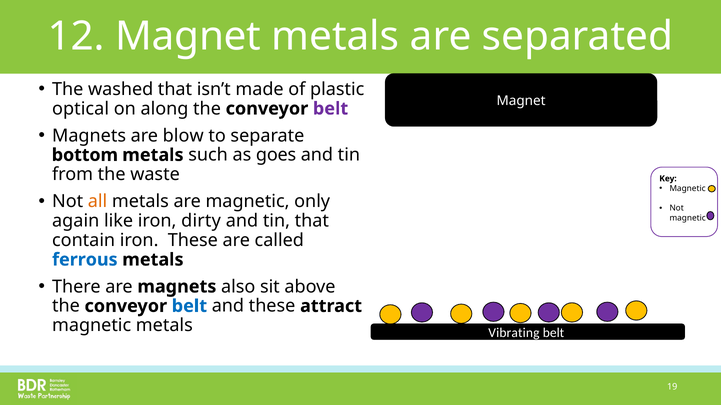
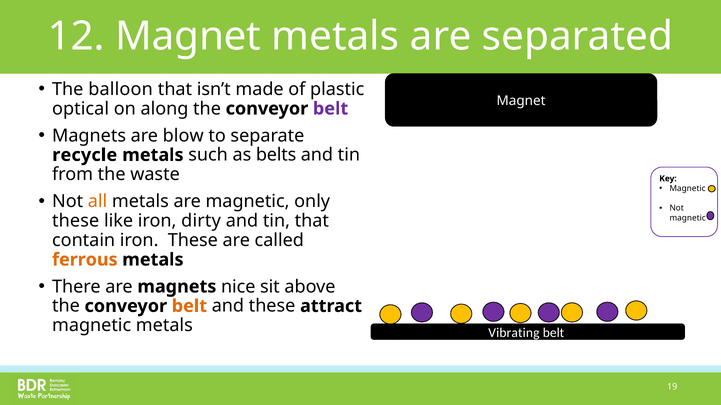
washed: washed -> balloon
bottom: bottom -> recycle
goes: goes -> belts
again at (76, 221): again -> these
ferrous colour: blue -> orange
also: also -> nice
belt at (189, 306) colour: blue -> orange
